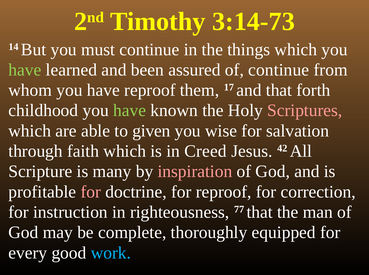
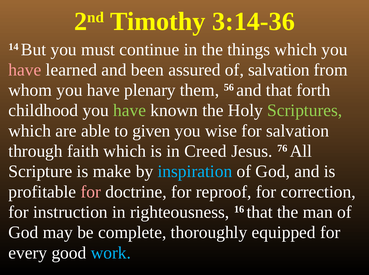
3:14-73: 3:14-73 -> 3:14-36
have at (25, 70) colour: light green -> pink
of continue: continue -> salvation
have reproof: reproof -> plenary
17: 17 -> 56
Scriptures colour: pink -> light green
42: 42 -> 76
many: many -> make
inspiration colour: pink -> light blue
77: 77 -> 16
